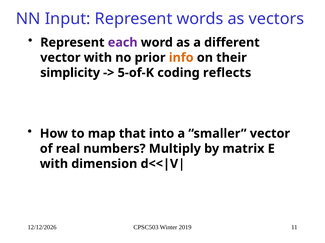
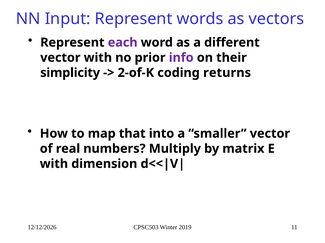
info colour: orange -> purple
5-of-K: 5-of-K -> 2-of-K
reflects: reflects -> returns
